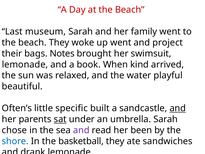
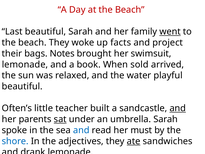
Last museum: museum -> beautiful
went at (170, 32) underline: none -> present
up went: went -> facts
kind: kind -> sold
specific: specific -> teacher
chose: chose -> spoke
and at (81, 130) colour: purple -> blue
been: been -> must
basketball: basketball -> adjectives
ate underline: none -> present
